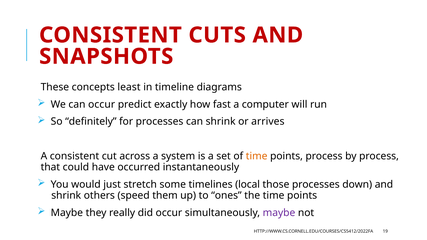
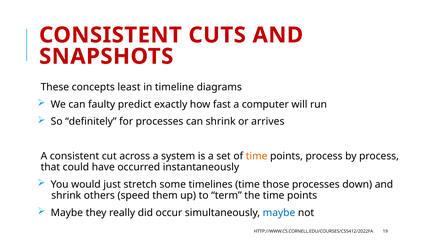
can occur: occur -> faulty
timelines local: local -> time
ones: ones -> term
maybe at (279, 213) colour: purple -> blue
